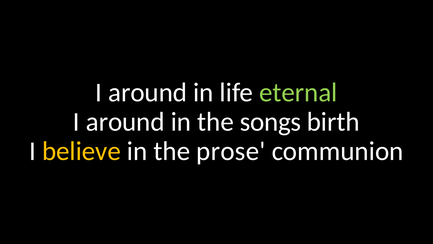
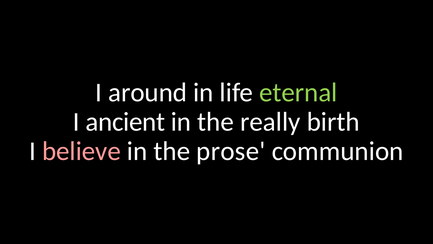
around at (125, 122): around -> ancient
songs: songs -> really
believe colour: yellow -> pink
